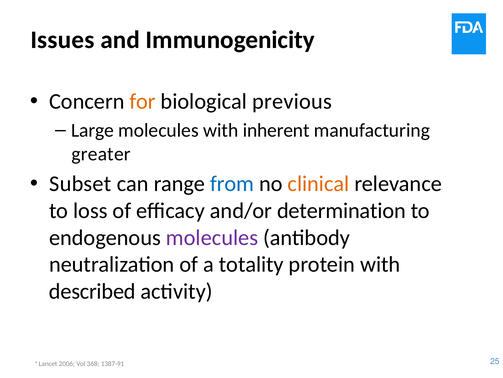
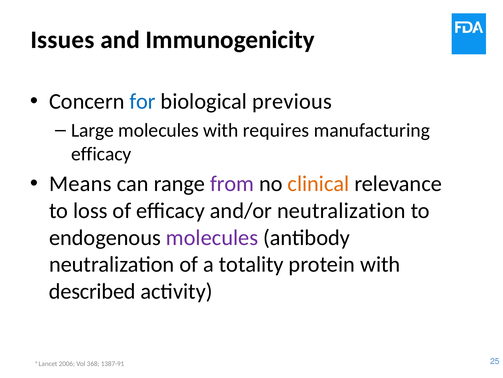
for colour: orange -> blue
inherent: inherent -> requires
greater at (101, 154): greater -> efficacy
Subset: Subset -> Means
from colour: blue -> purple
and/or determination: determination -> neutralization
